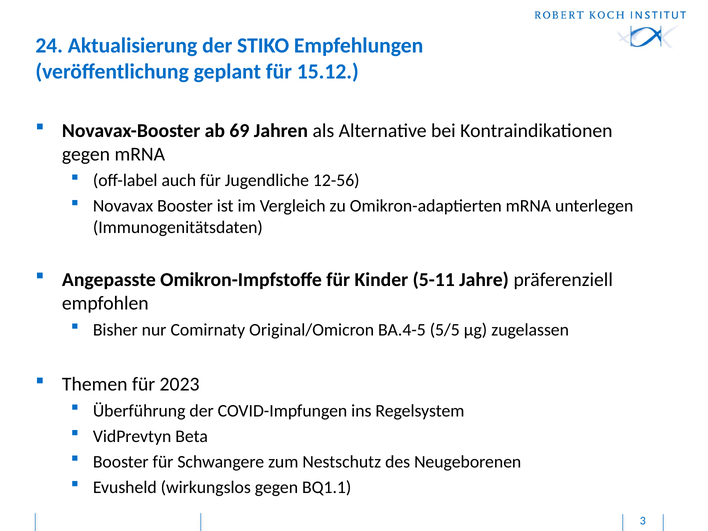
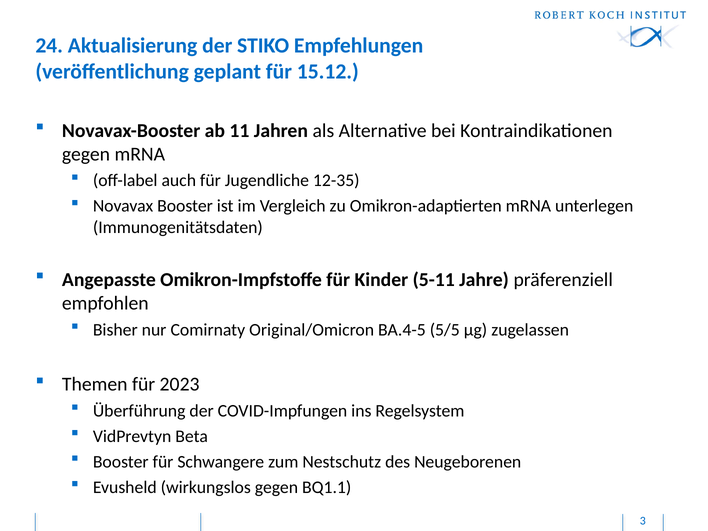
69: 69 -> 11
12-56: 12-56 -> 12-35
